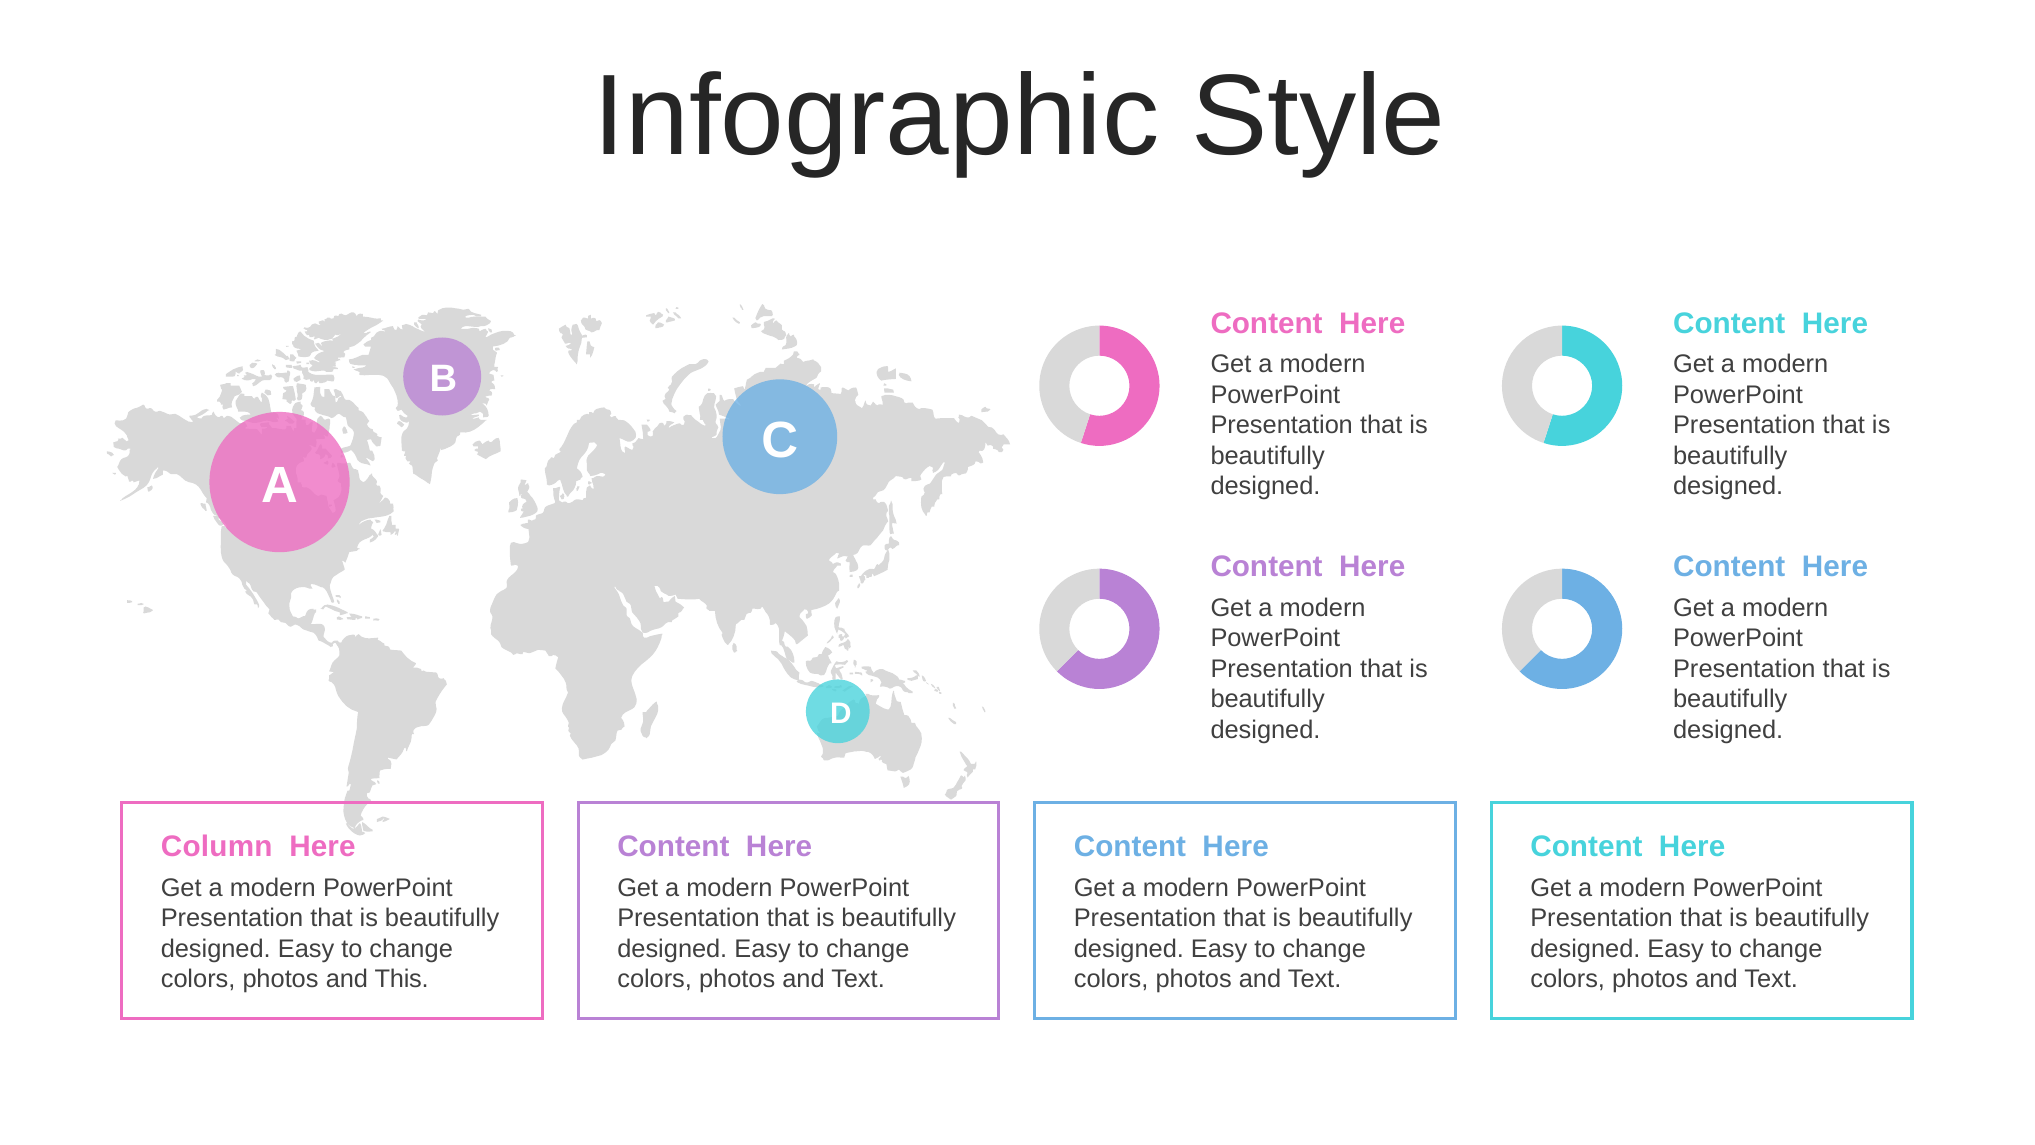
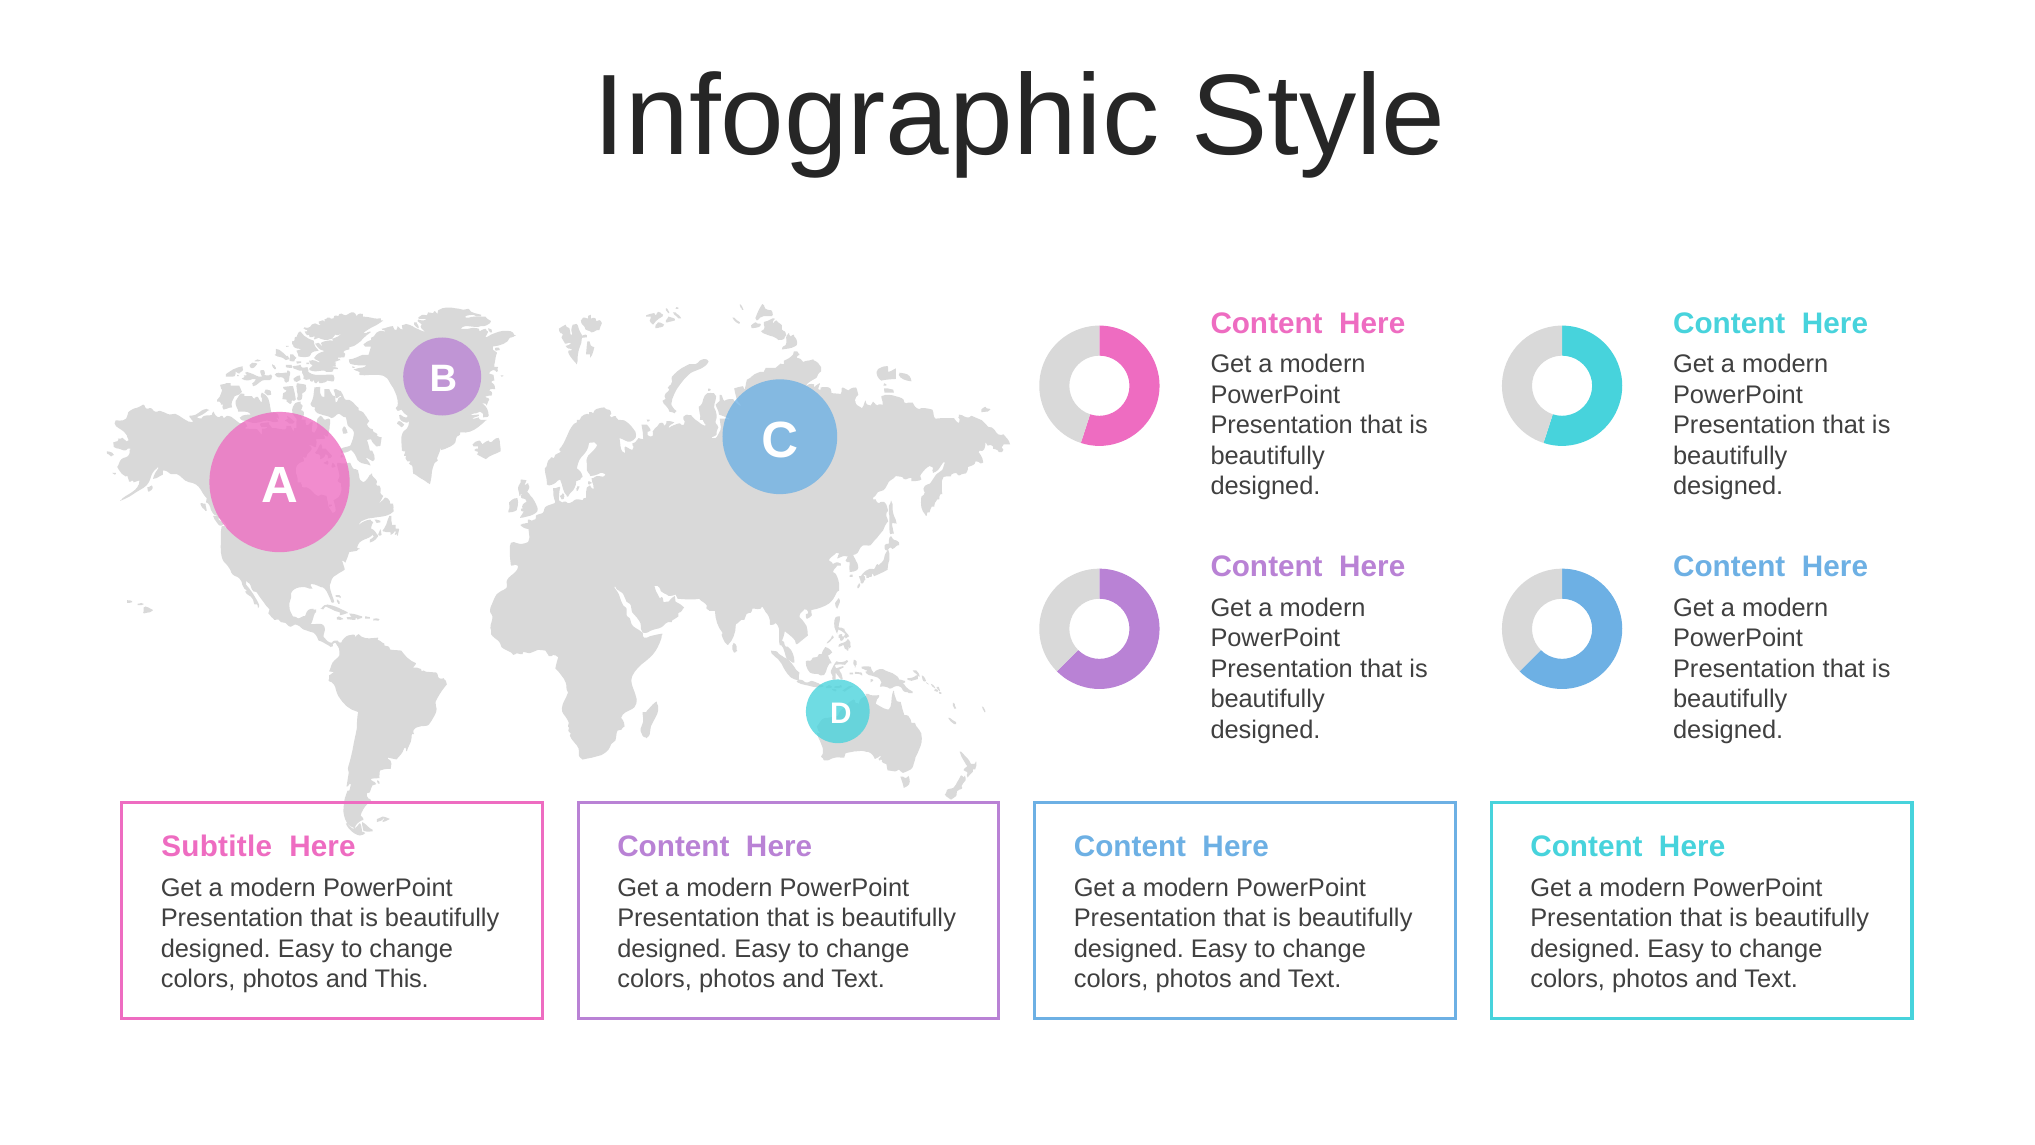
Column: Column -> Subtitle
